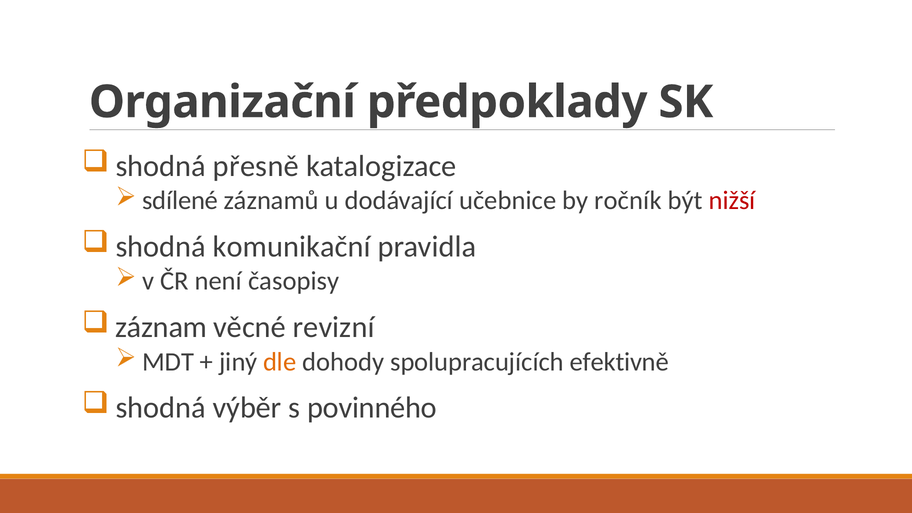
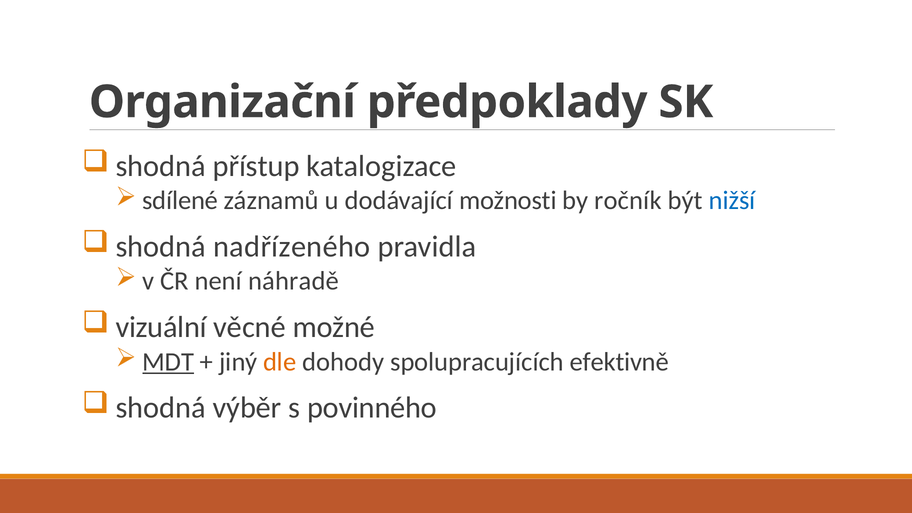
přesně: přesně -> přístup
učebnice: učebnice -> možnosti
nižší colour: red -> blue
komunikační: komunikační -> nadřízeného
časopisy: časopisy -> náhradě
záznam: záznam -> vizuální
revizní: revizní -> možné
MDT underline: none -> present
